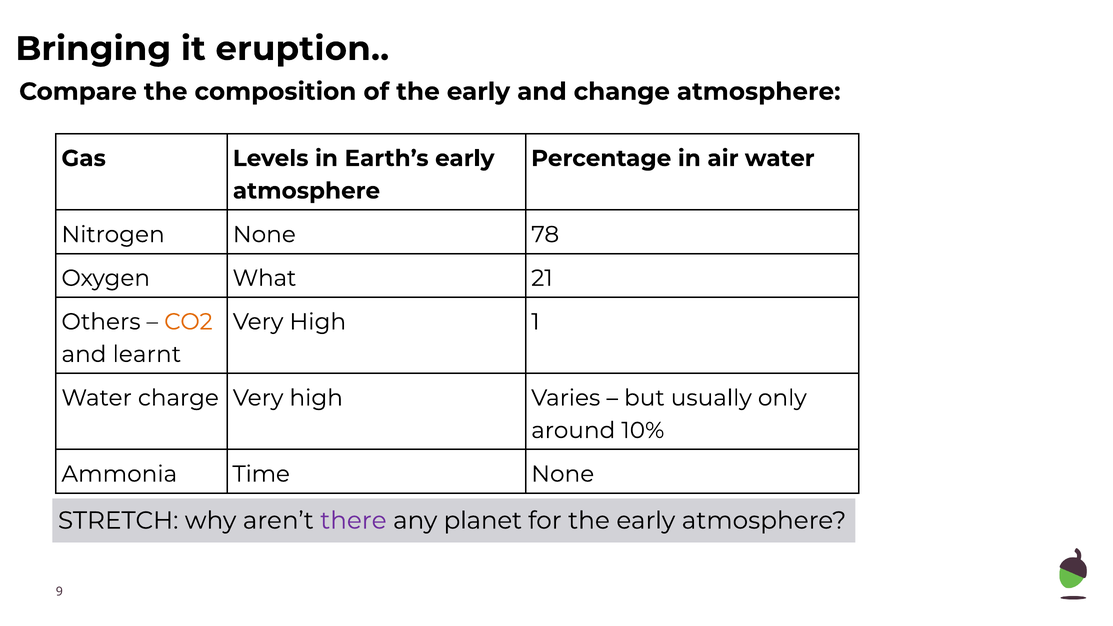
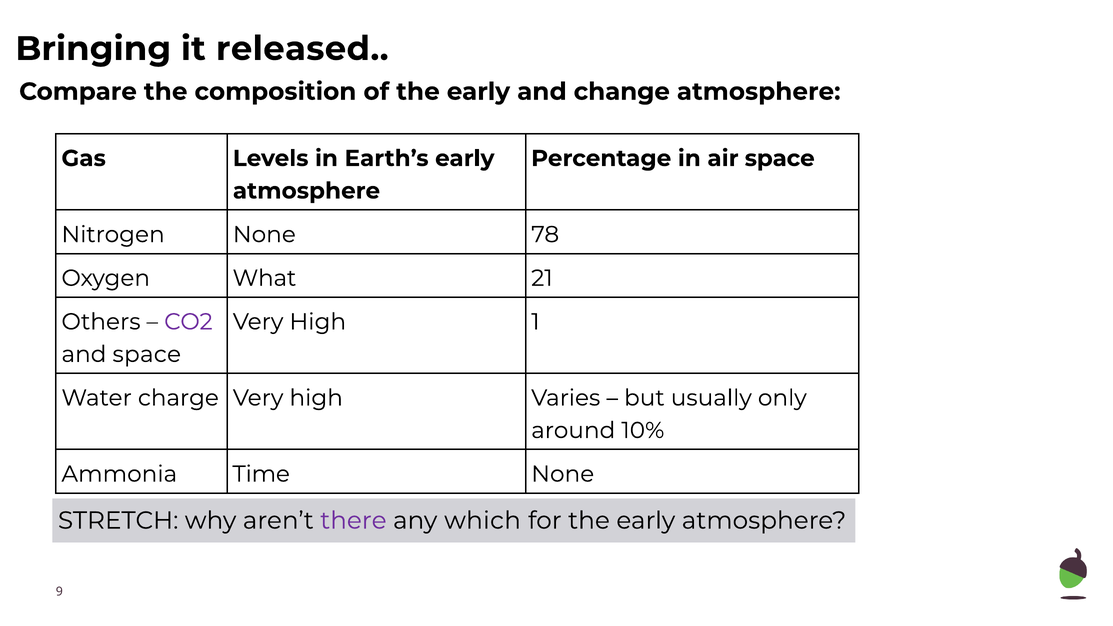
eruption: eruption -> released
air water: water -> space
CO2 colour: orange -> purple
and learnt: learnt -> space
planet: planet -> which
